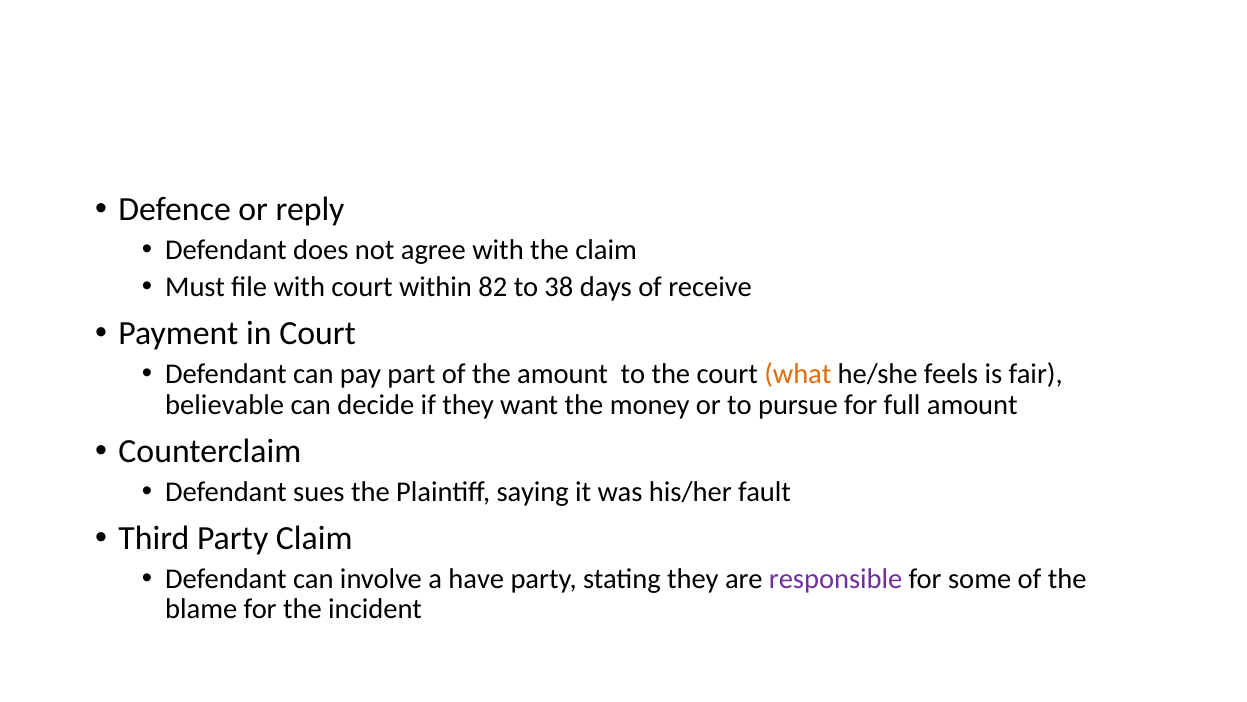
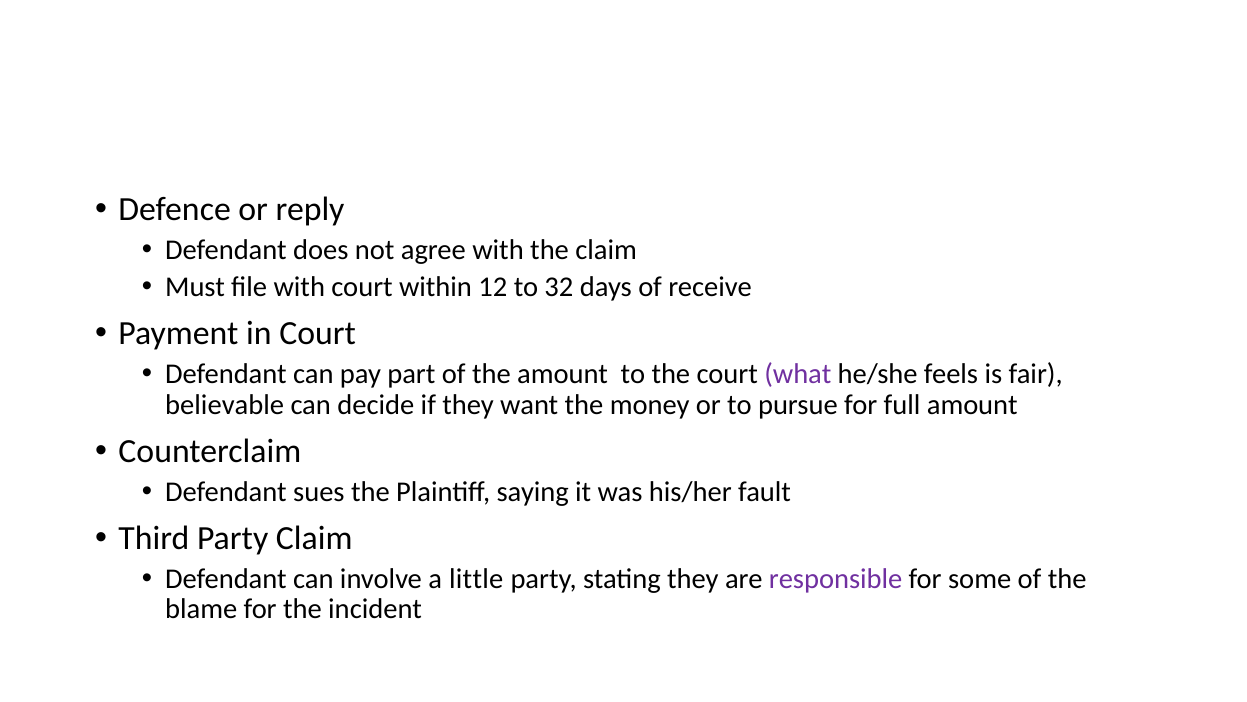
82: 82 -> 12
38: 38 -> 32
what colour: orange -> purple
have: have -> little
